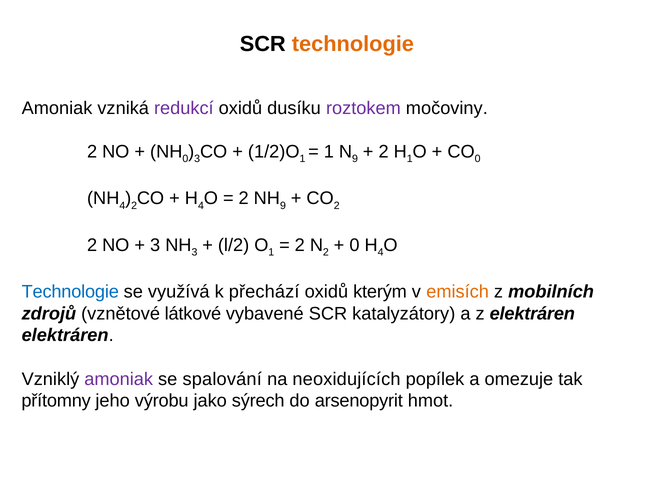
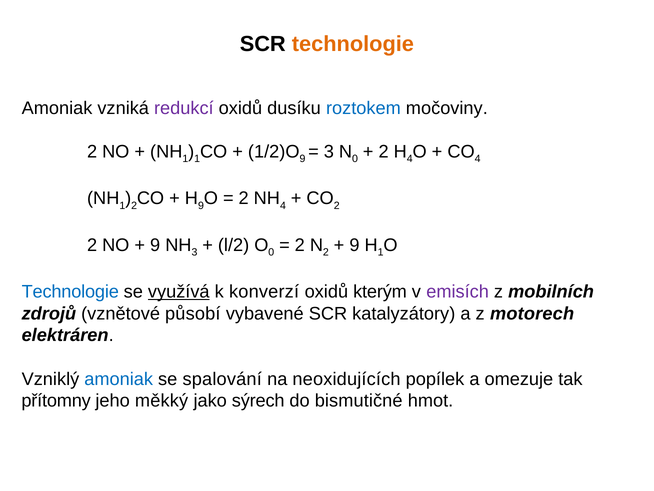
roztokem colour: purple -> blue
0 at (185, 159): 0 -> 1
3 at (197, 159): 3 -> 1
1 at (303, 159): 1 -> 9
1 at (329, 152): 1 -> 3
9 at (355, 159): 9 -> 0
1 at (410, 159): 1 -> 4
0 at (478, 159): 0 -> 4
4 at (122, 205): 4 -> 1
4 at (201, 205): 4 -> 9
9 at (283, 205): 9 -> 4
3 at (155, 245): 3 -> 9
1 at (271, 252): 1 -> 0
0 at (354, 245): 0 -> 9
4 at (381, 252): 4 -> 1
využívá underline: none -> present
přechází: přechází -> konverzí
emisích colour: orange -> purple
látkové: látkové -> působí
z elektráren: elektráren -> motorech
amoniak at (119, 379) colour: purple -> blue
výrobu: výrobu -> měkký
arsenopyrit: arsenopyrit -> bismutičné
